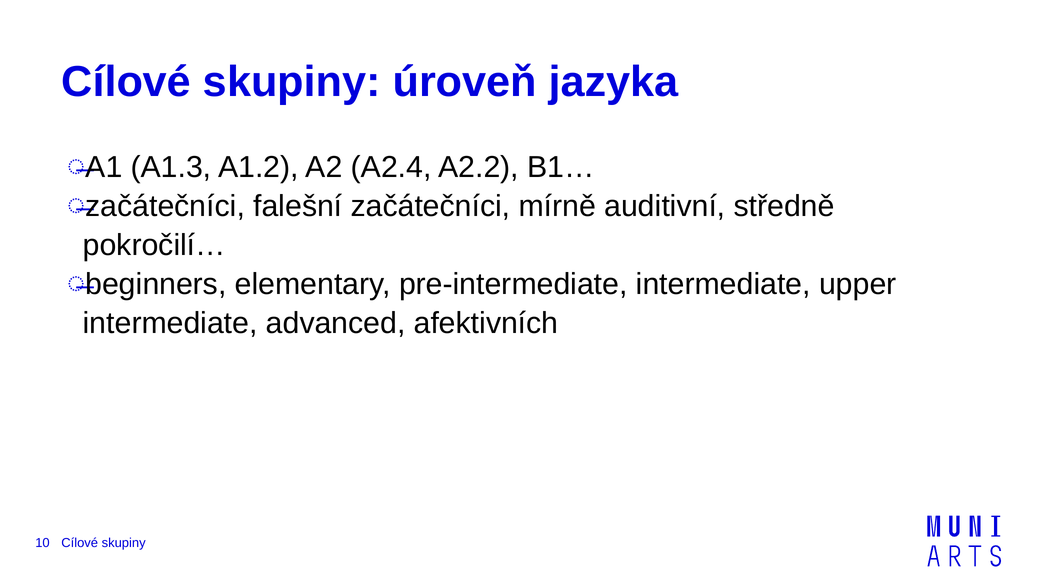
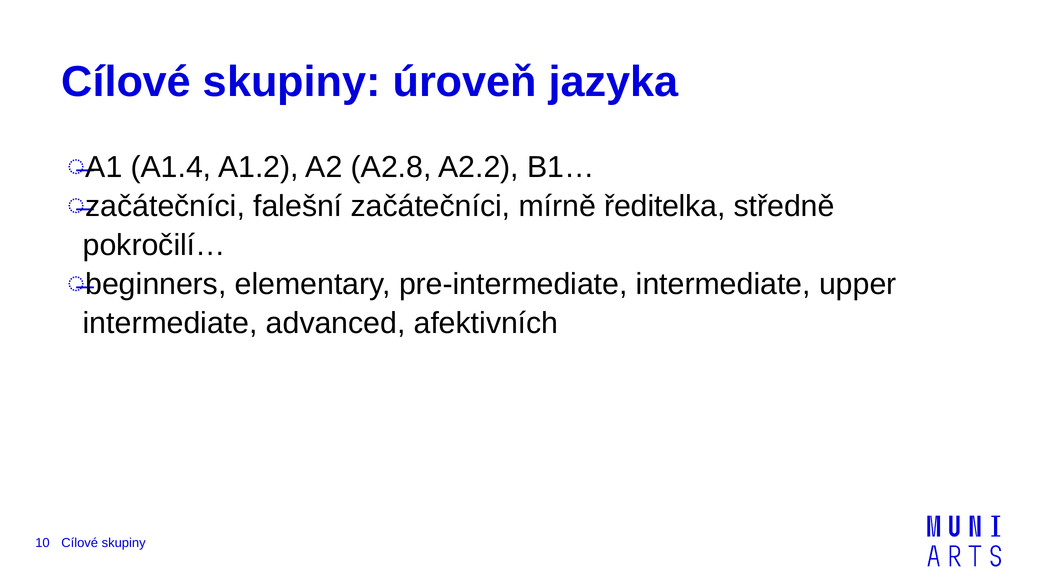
A1.3: A1.3 -> A1.4
A2.4: A2.4 -> A2.8
auditivní: auditivní -> ředitelka
